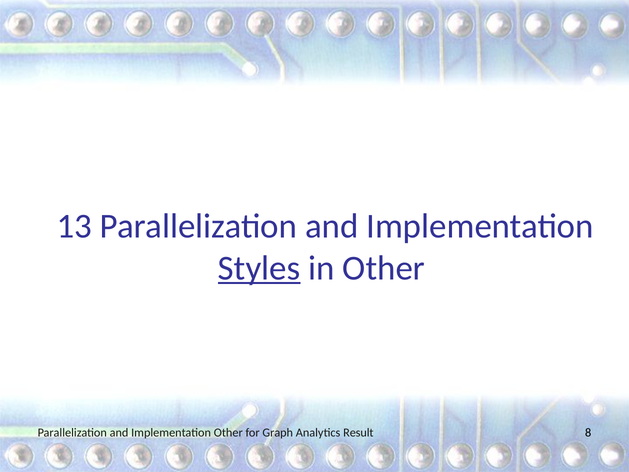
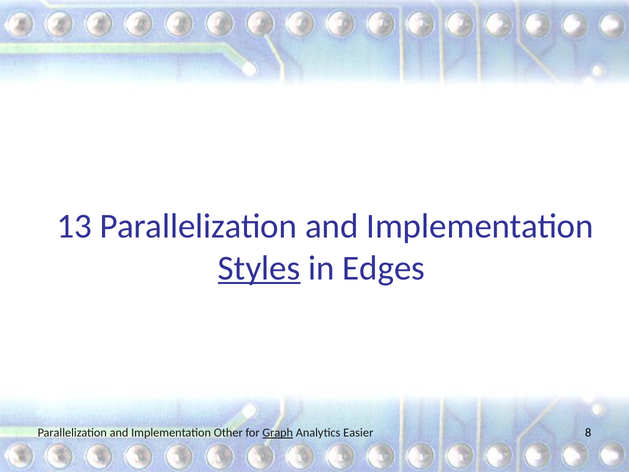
in Other: Other -> Edges
Graph underline: none -> present
Result: Result -> Easier
